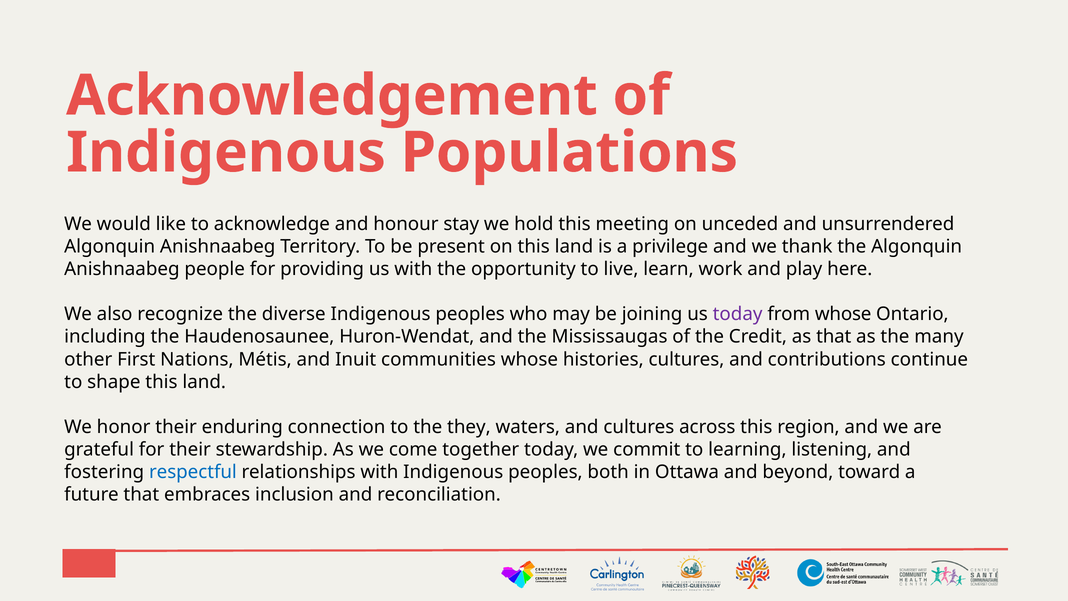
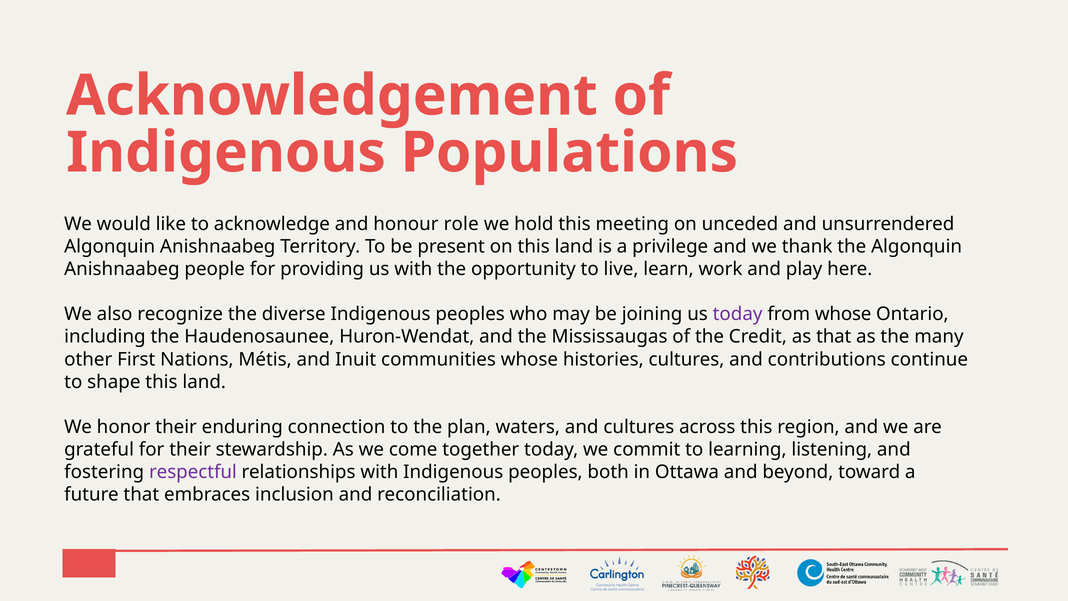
stay: stay -> role
they: they -> plan
respectful colour: blue -> purple
